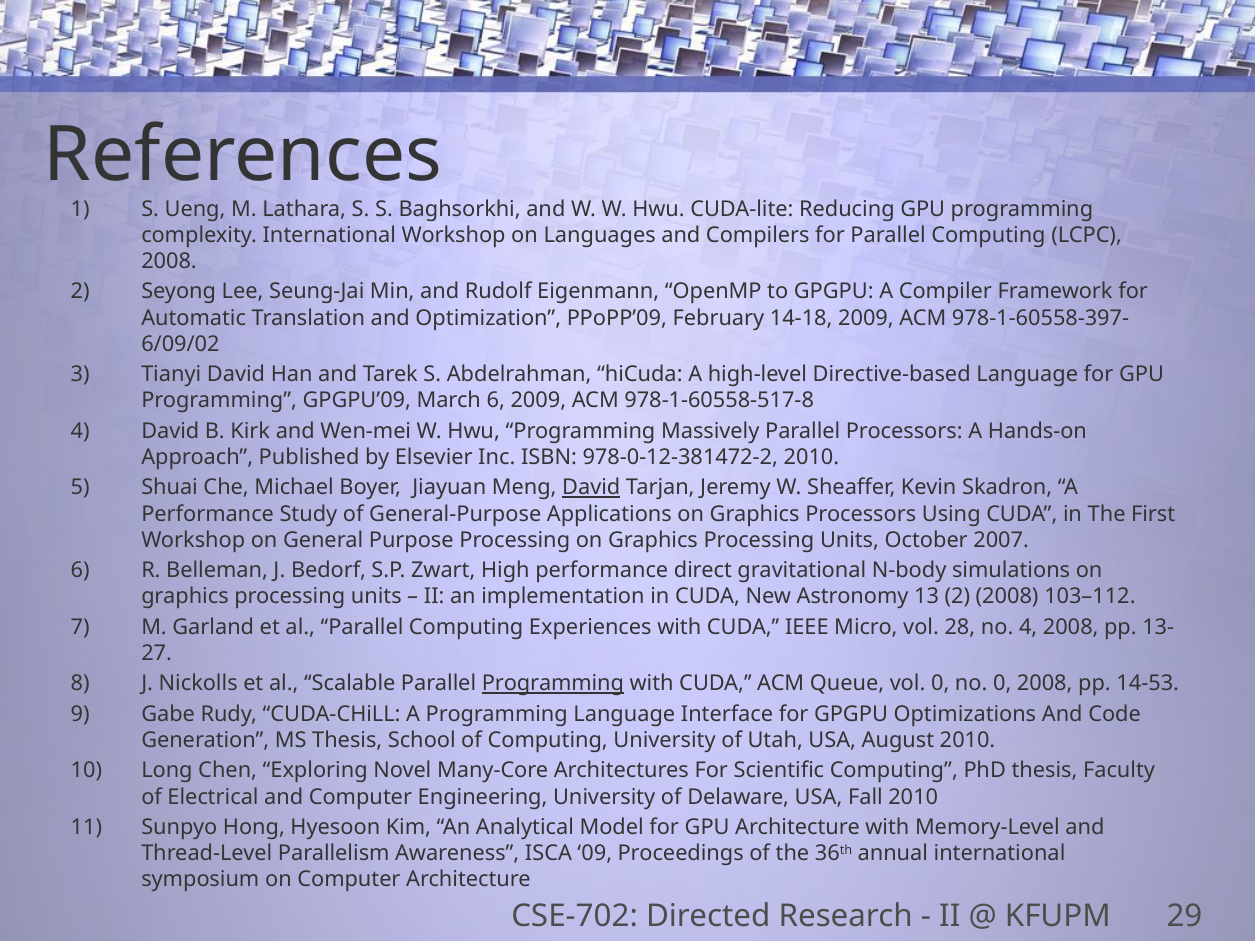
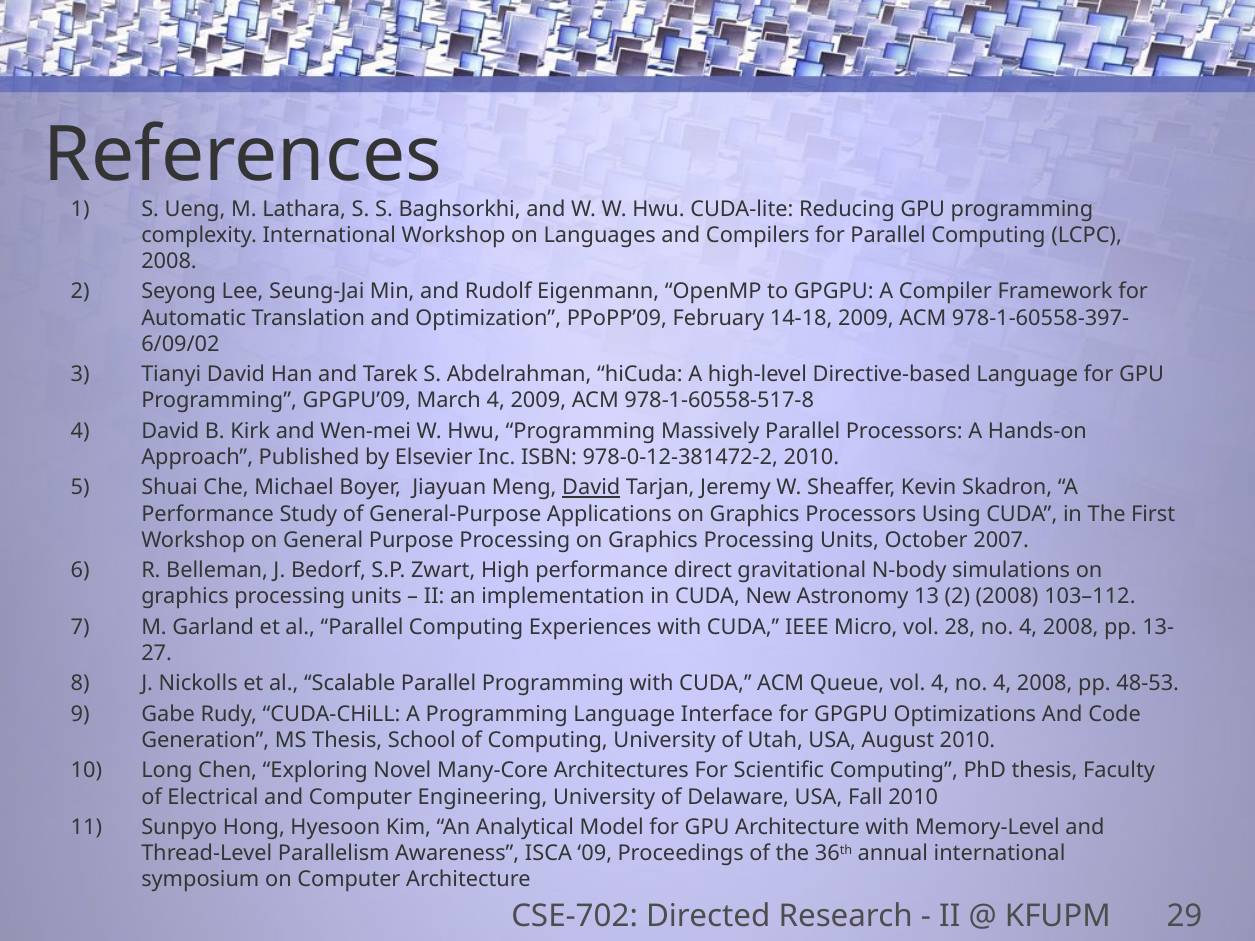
March 6: 6 -> 4
Programming at (553, 684) underline: present -> none
vol 0: 0 -> 4
0 at (1002, 684): 0 -> 4
14-53: 14-53 -> 48-53
